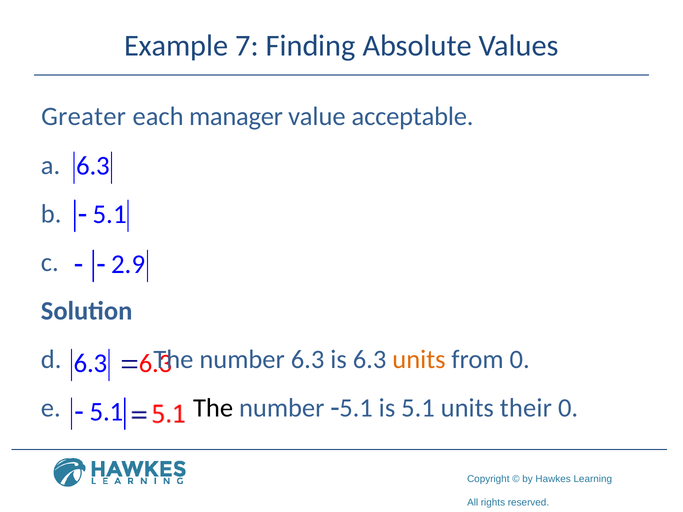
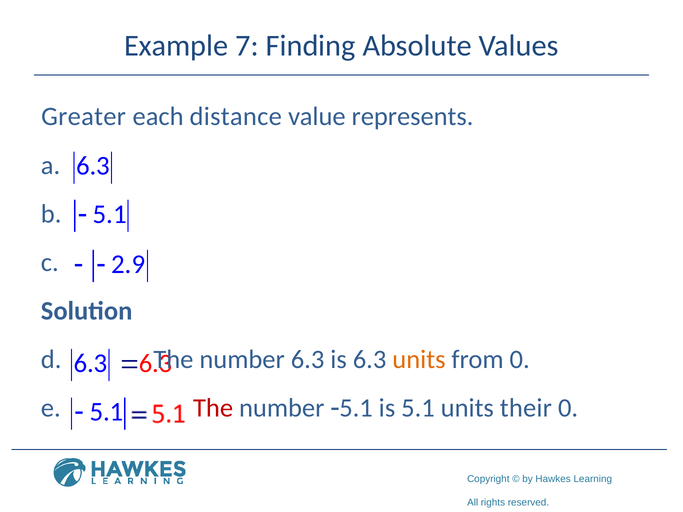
manager: manager -> distance
acceptable: acceptable -> represents
The at (213, 408) colour: black -> red
